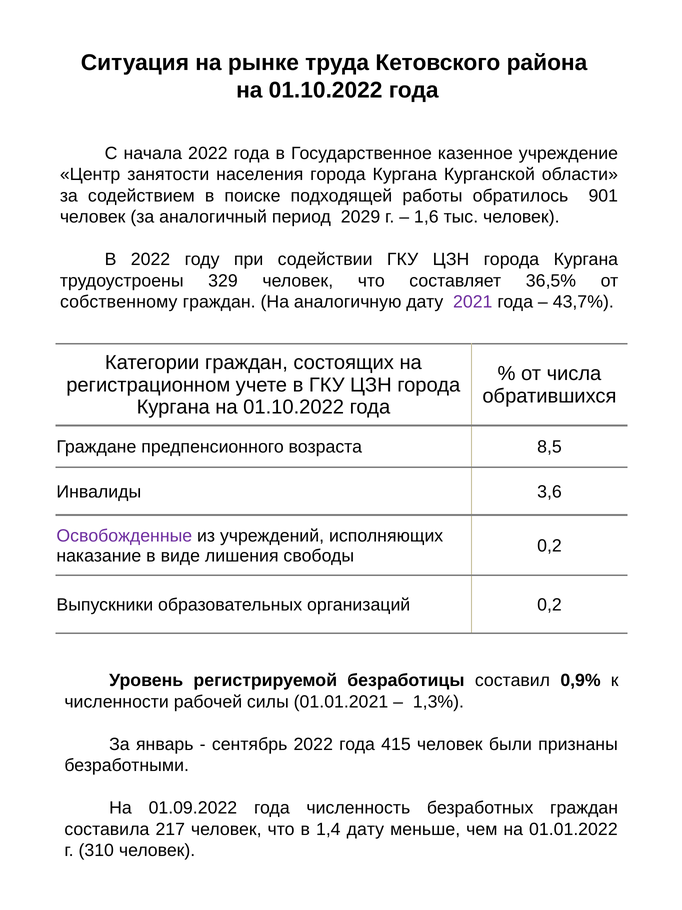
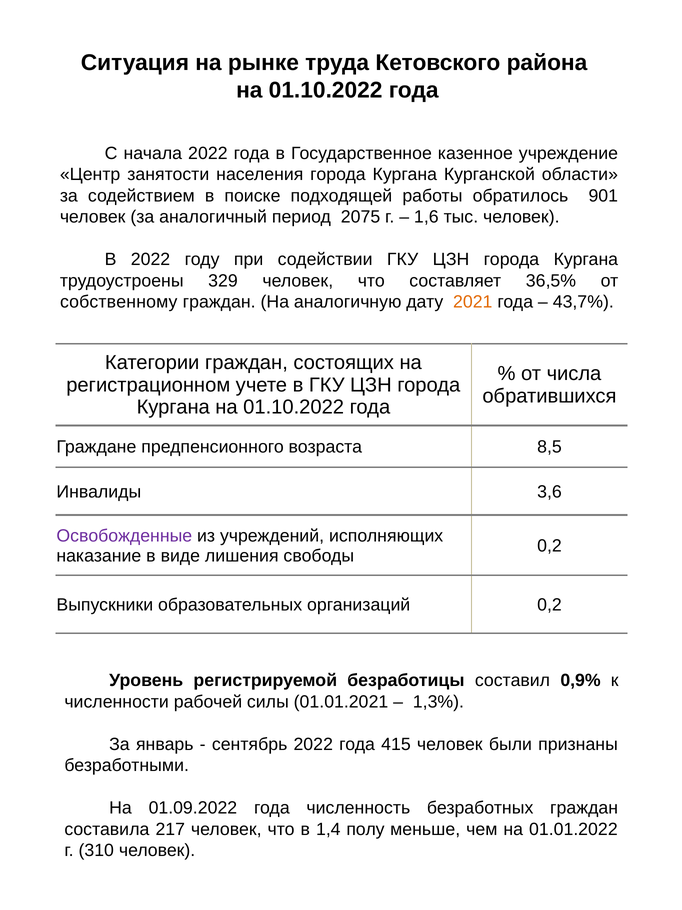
2029: 2029 -> 2075
2021 colour: purple -> orange
1,4 дату: дату -> полу
